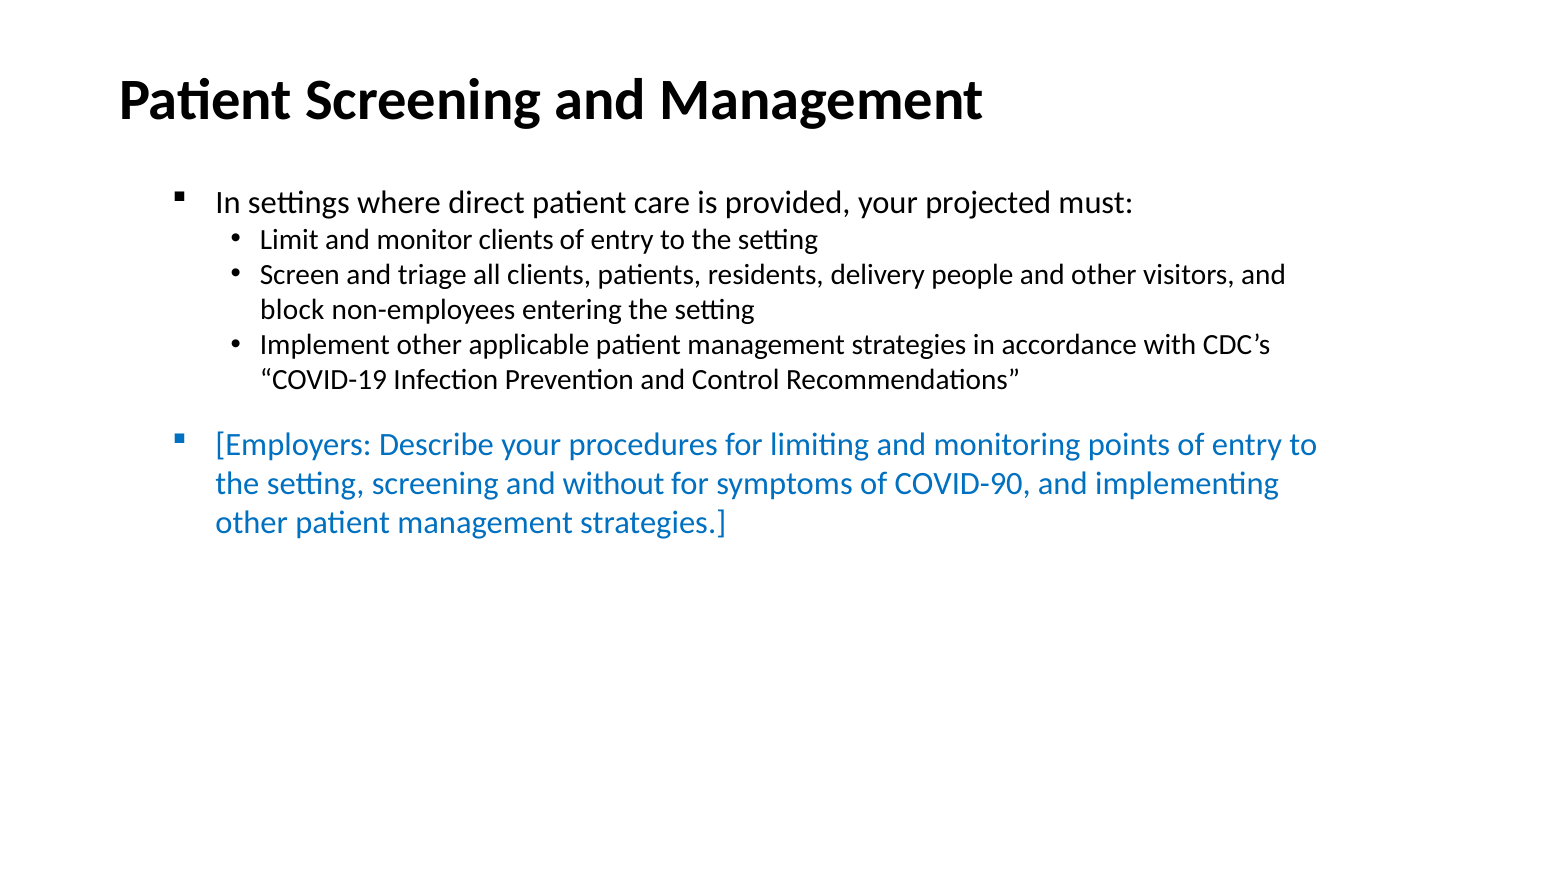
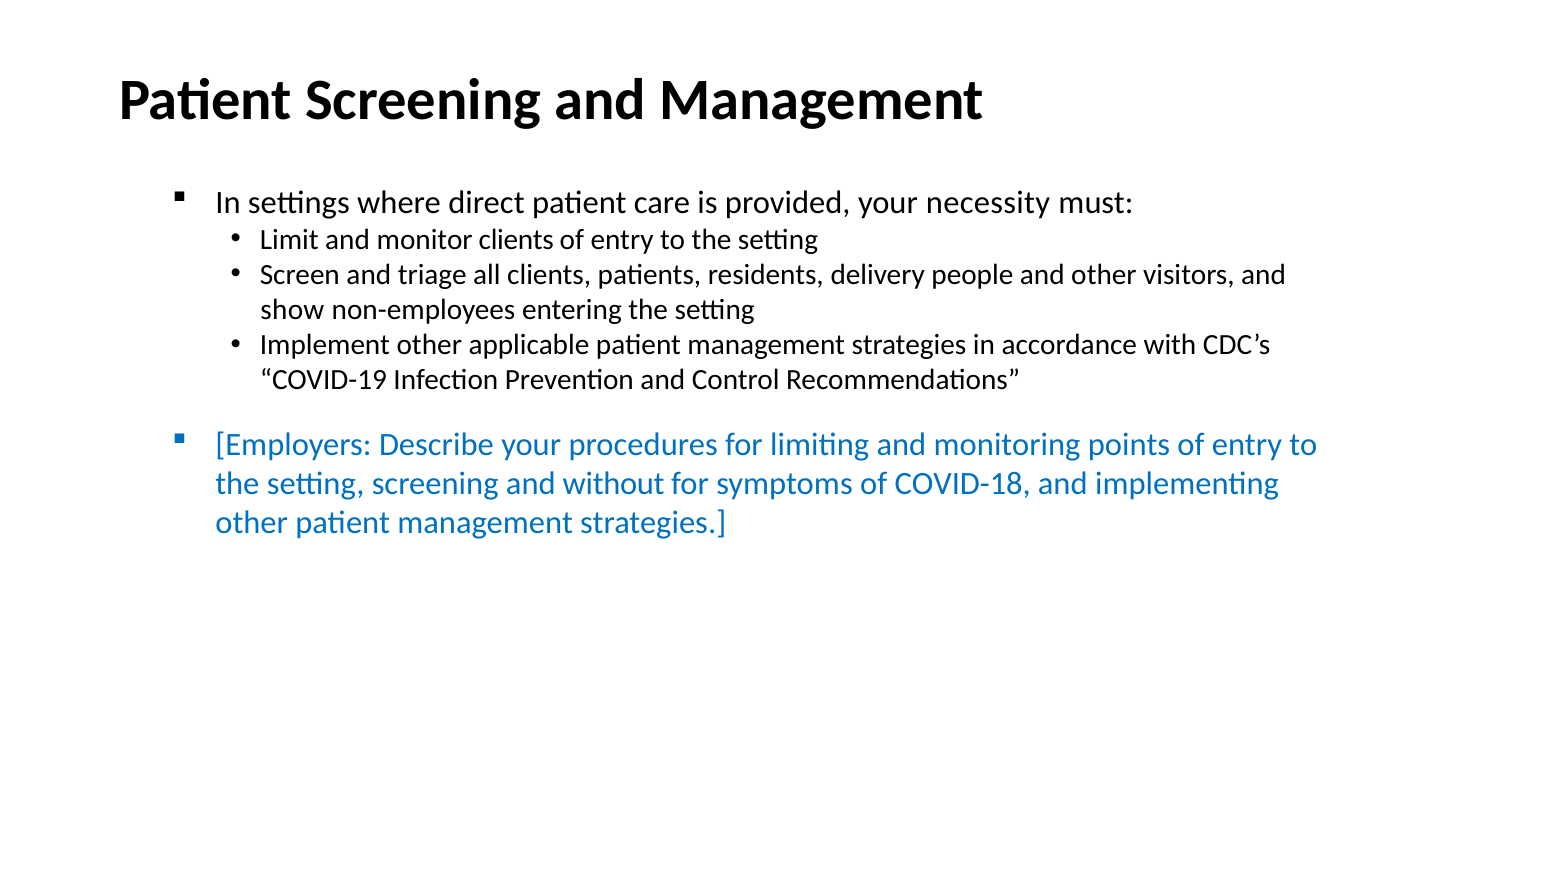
projected: projected -> necessity
block: block -> show
COVID-90: COVID-90 -> COVID-18
